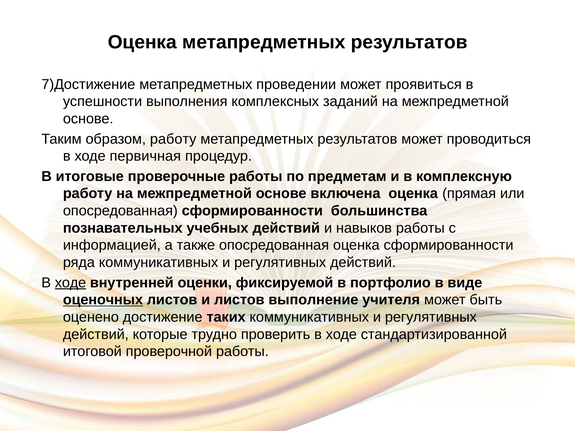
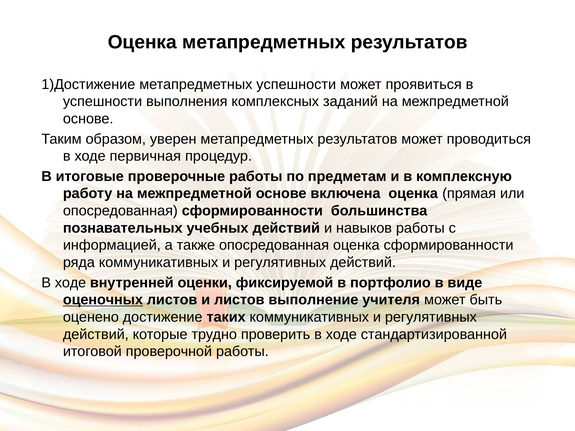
7)Достижение: 7)Достижение -> 1)Достижение
метапредметных проведении: проведении -> успешности
образом работу: работу -> уверен
ходе at (70, 283) underline: present -> none
